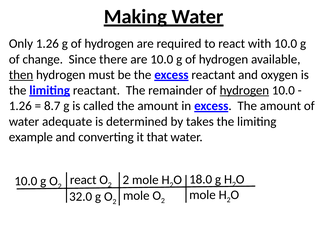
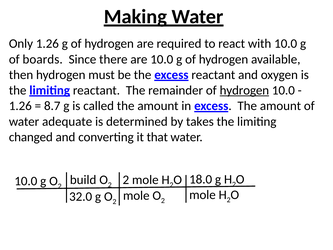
change: change -> boards
then underline: present -> none
example: example -> changed
2 react: react -> build
